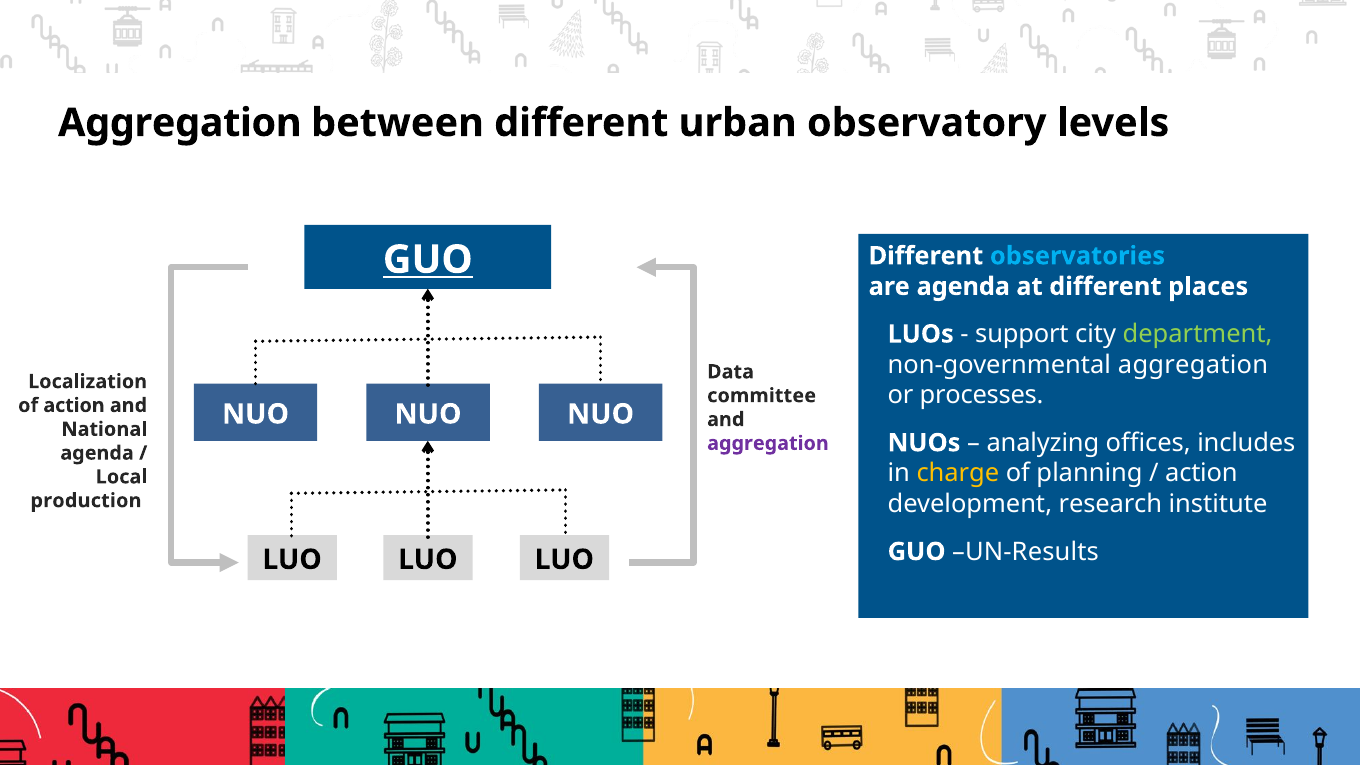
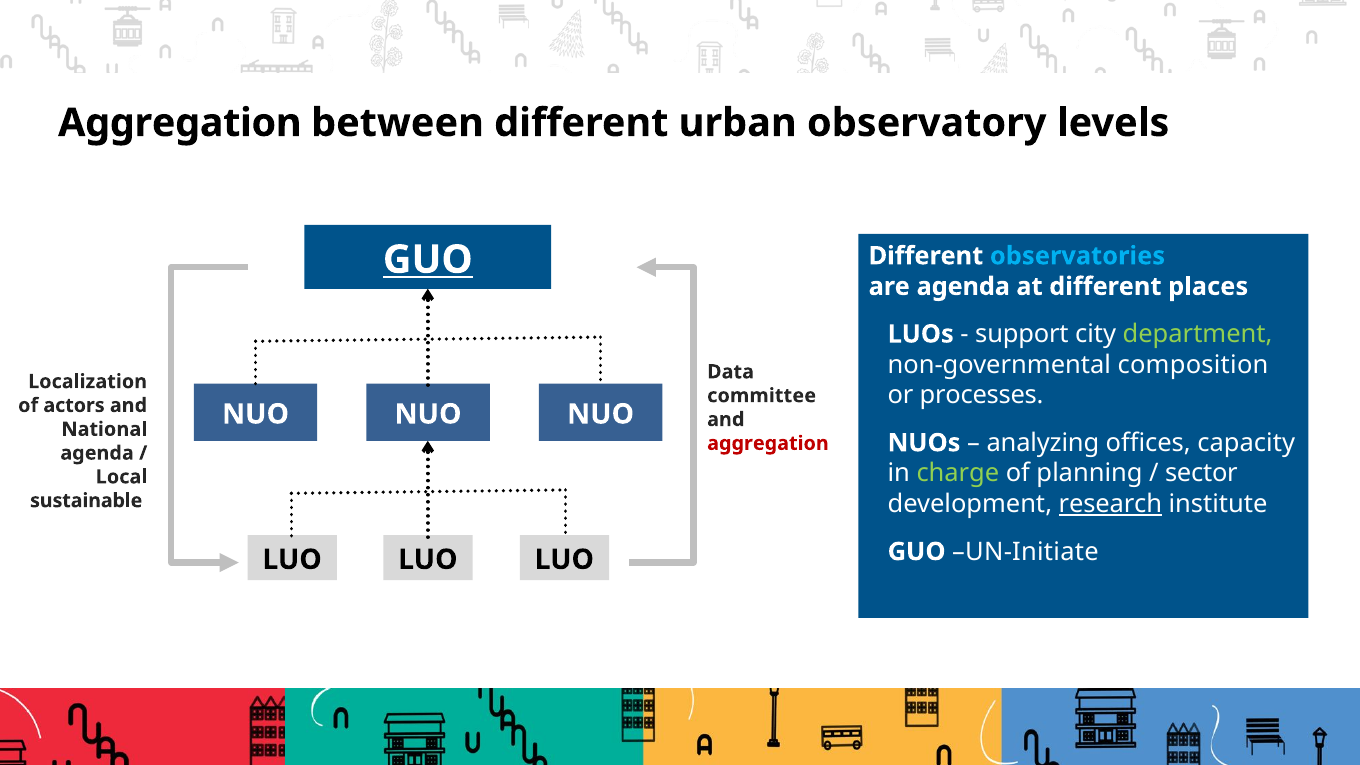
non-governmental aggregation: aggregation -> composition
of action: action -> actors
includes: includes -> capacity
aggregation at (768, 443) colour: purple -> red
charge colour: yellow -> light green
action at (1201, 474): action -> sector
research underline: none -> present
production: production -> sustainable
UN-Results: UN-Results -> UN-Initiate
